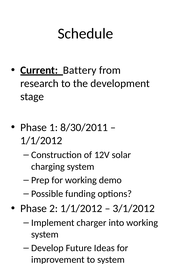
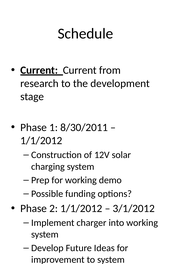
Battery at (80, 70): Battery -> Current
